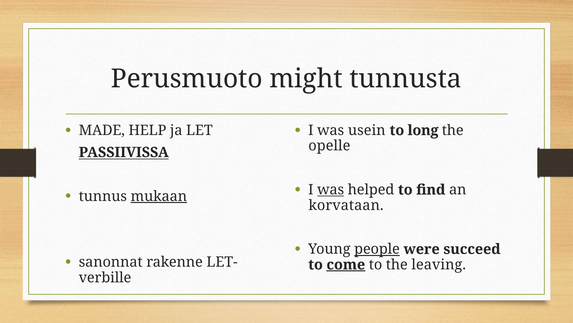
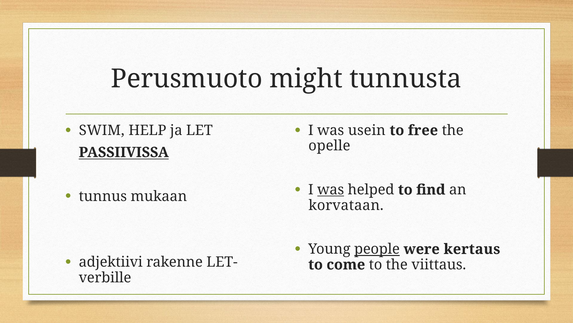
MADE: MADE -> SWIM
long: long -> free
mukaan underline: present -> none
succeed: succeed -> kertaus
sanonnat: sanonnat -> adjektiivi
come underline: present -> none
leaving: leaving -> viittaus
